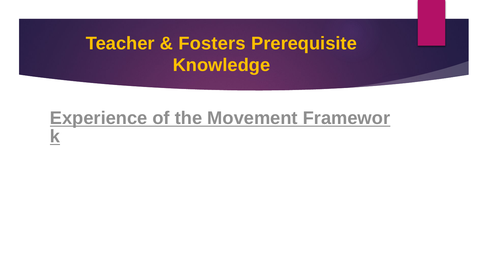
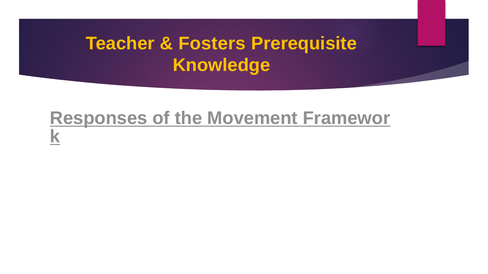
Experience: Experience -> Responses
